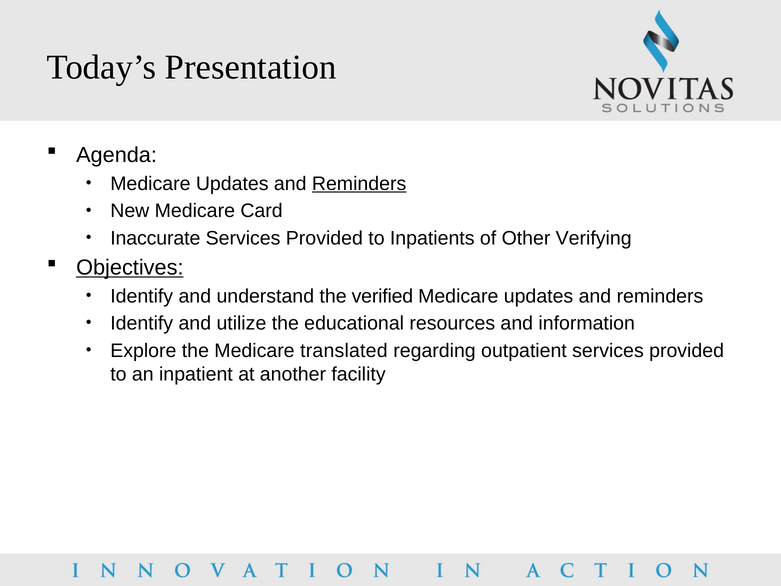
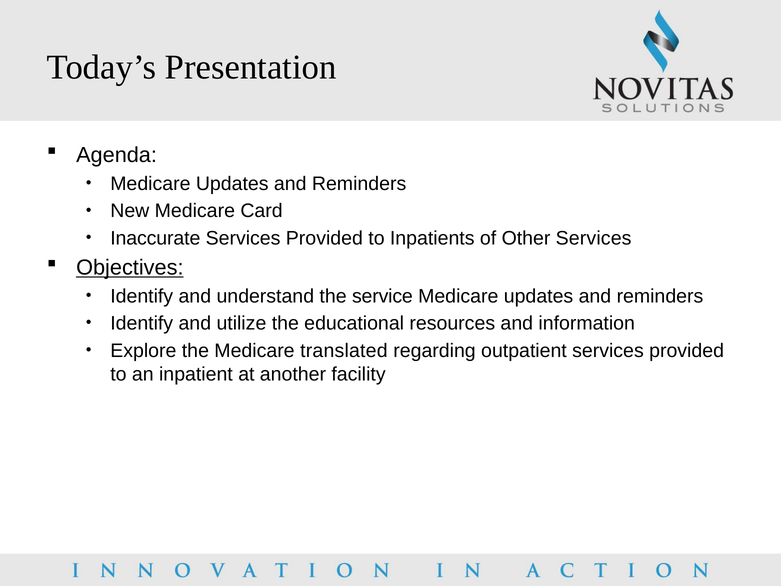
Reminders at (359, 184) underline: present -> none
Other Verifying: Verifying -> Services
verified: verified -> service
